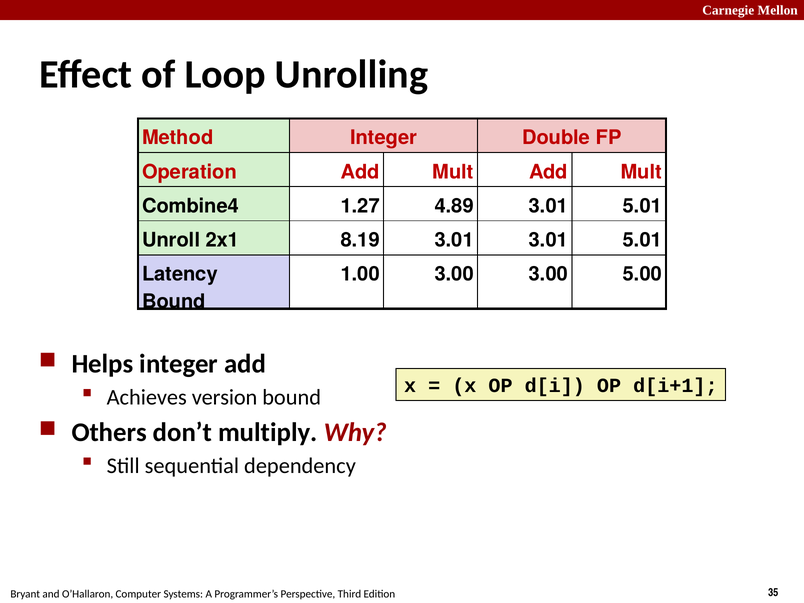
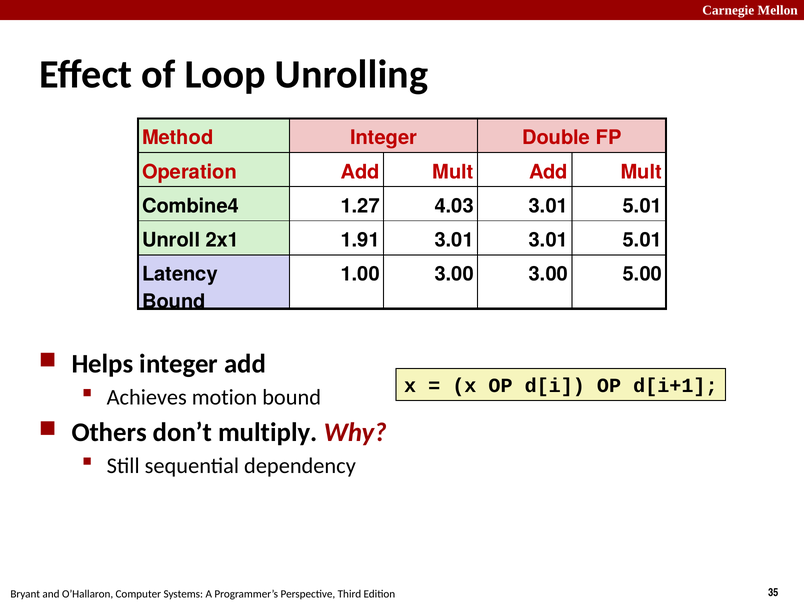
4.89: 4.89 -> 4.03
8.19: 8.19 -> 1.91
version: version -> motion
